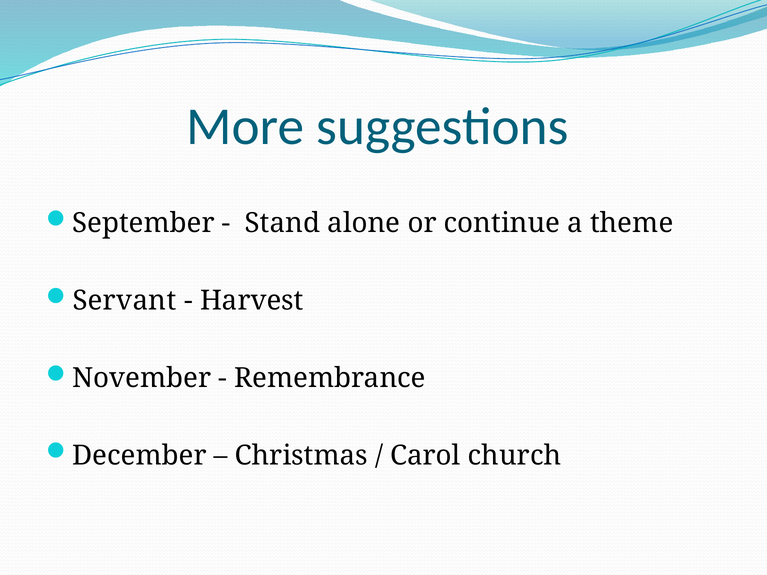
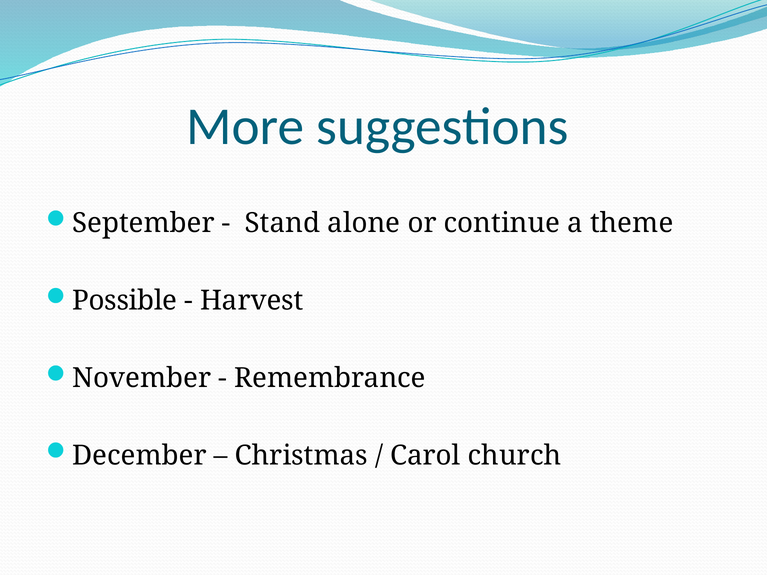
Servant: Servant -> Possible
